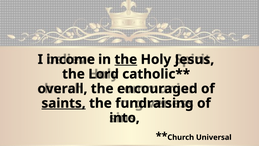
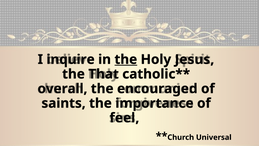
income: income -> inquire
Lord: Lord -> That
saints underline: present -> none
fundraising: fundraising -> importance
into: into -> feel
